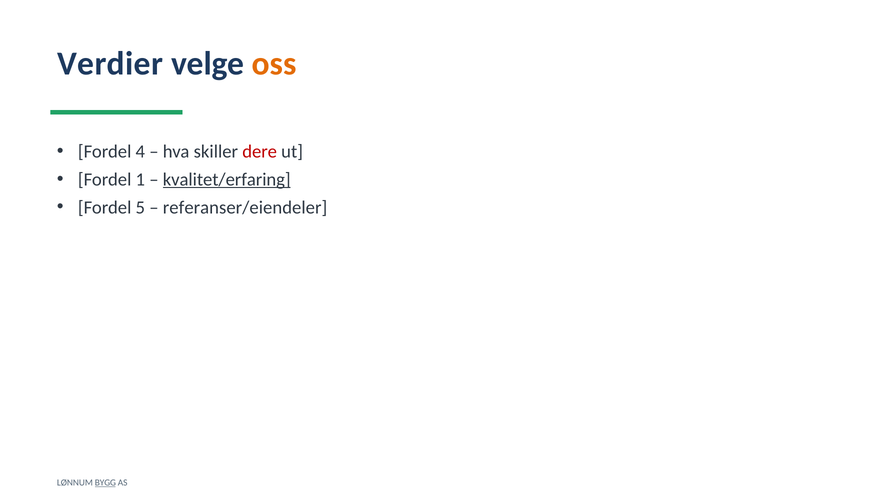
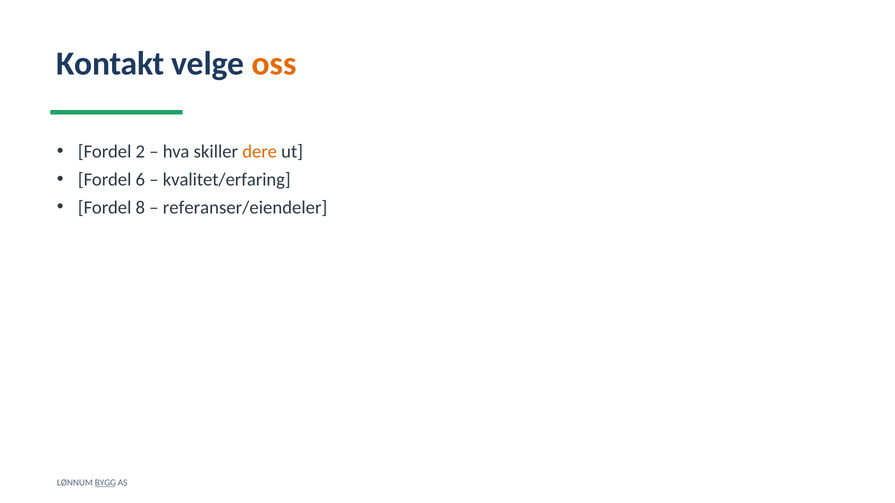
Verdier: Verdier -> Kontakt
4: 4 -> 2
dere colour: red -> orange
1: 1 -> 6
kvalitet/erfaring underline: present -> none
5: 5 -> 8
